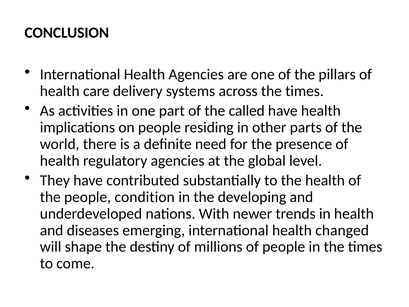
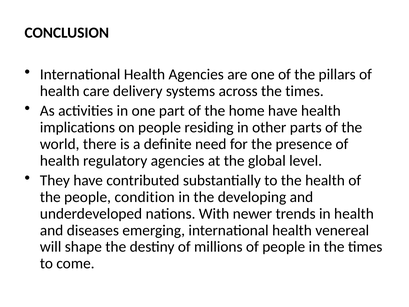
called: called -> home
changed: changed -> venereal
